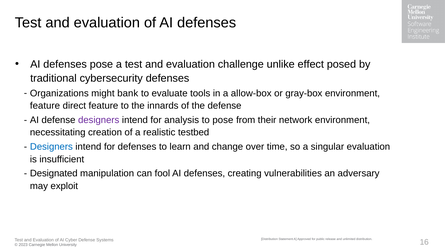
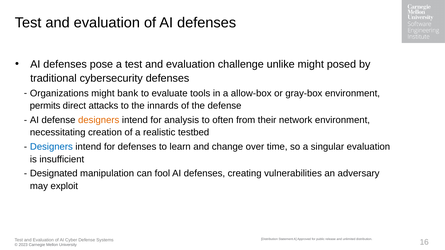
unlike effect: effect -> might
feature at (45, 106): feature -> permits
direct feature: feature -> attacks
designers at (99, 120) colour: purple -> orange
to pose: pose -> often
